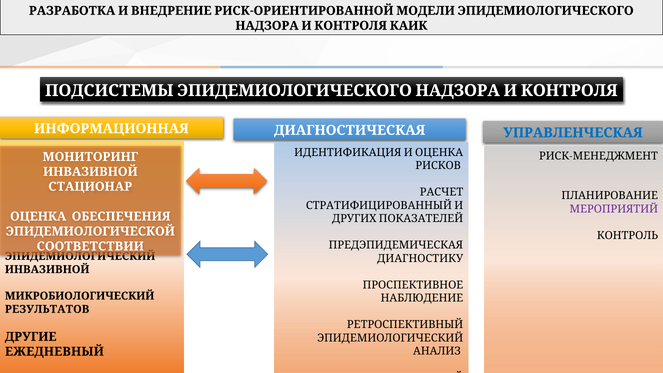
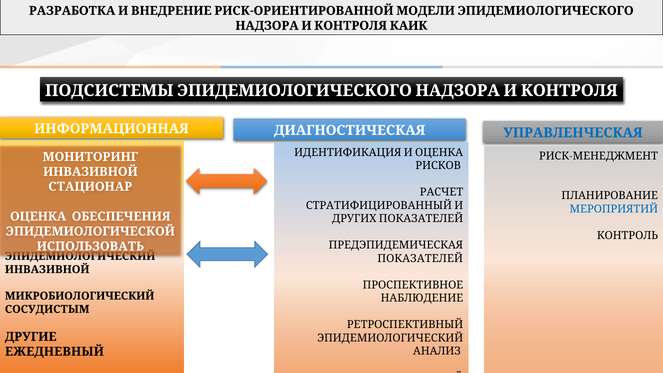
МЕРОПРИЯТИЙ colour: purple -> blue
СООТВЕТСТВИИ: СООТВЕТСТВИИ -> ИСПОЛЬЗОВАТЬ
ДИАГНОСТИКУ: ДИАГНОСТИКУ -> ПОКАЗАТЕЛЕЙ
РЕЗУЛЬТАТОВ: РЕЗУЛЬТАТОВ -> СОСУДИСТЫМ
